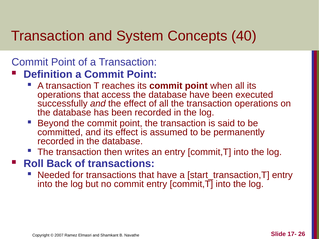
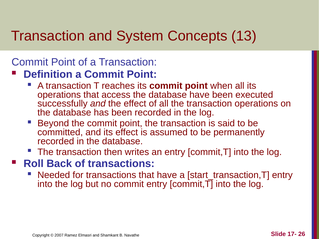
40: 40 -> 13
